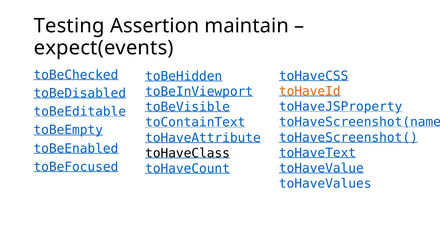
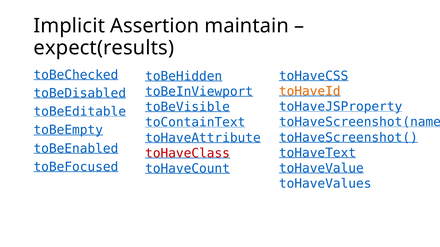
Testing: Testing -> Implicit
expect(events: expect(events -> expect(results
toHaveClass colour: black -> red
